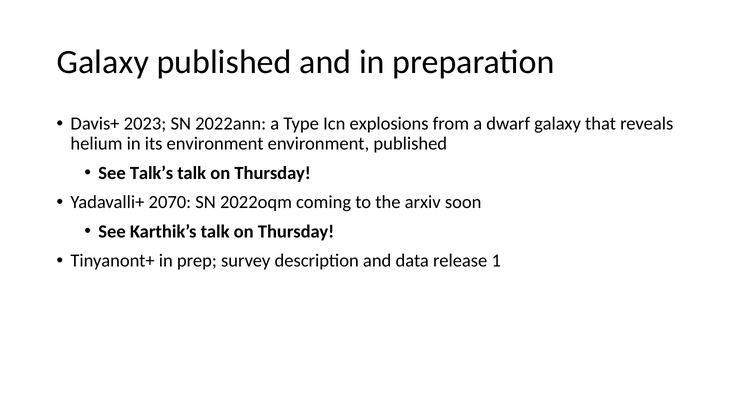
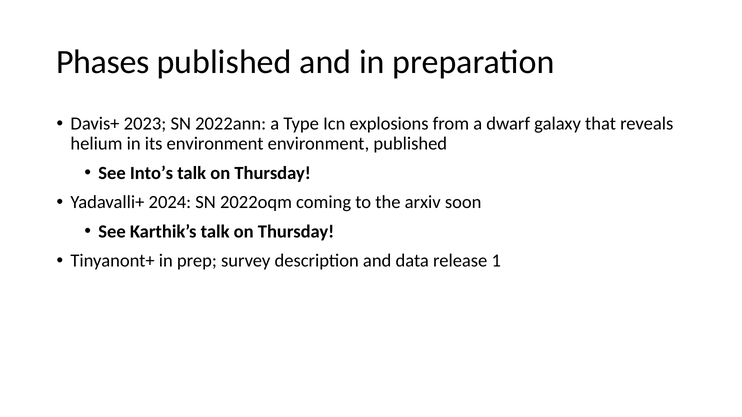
Galaxy at (103, 62): Galaxy -> Phases
Talk’s: Talk’s -> Into’s
2070: 2070 -> 2024
